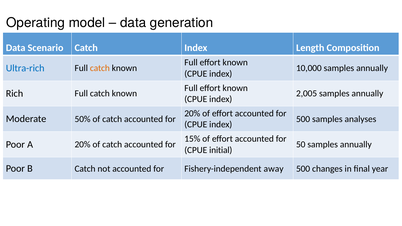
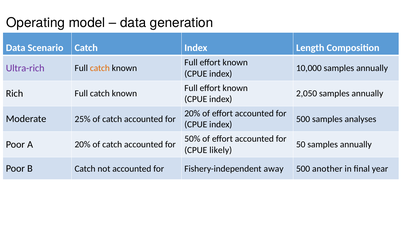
Ultra-rich colour: blue -> purple
2,005: 2,005 -> 2,050
50%: 50% -> 25%
15%: 15% -> 50%
initial: initial -> likely
changes: changes -> another
